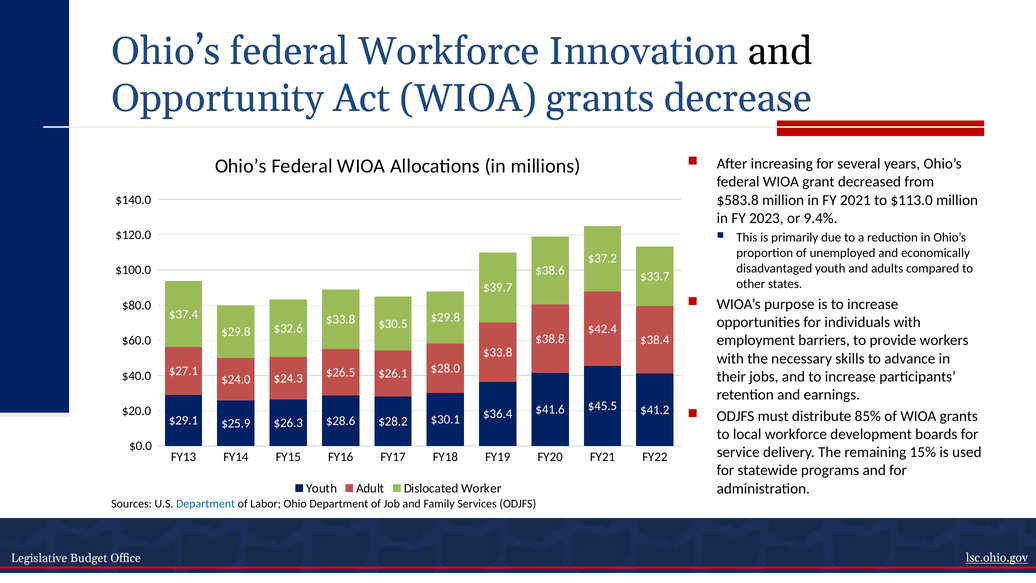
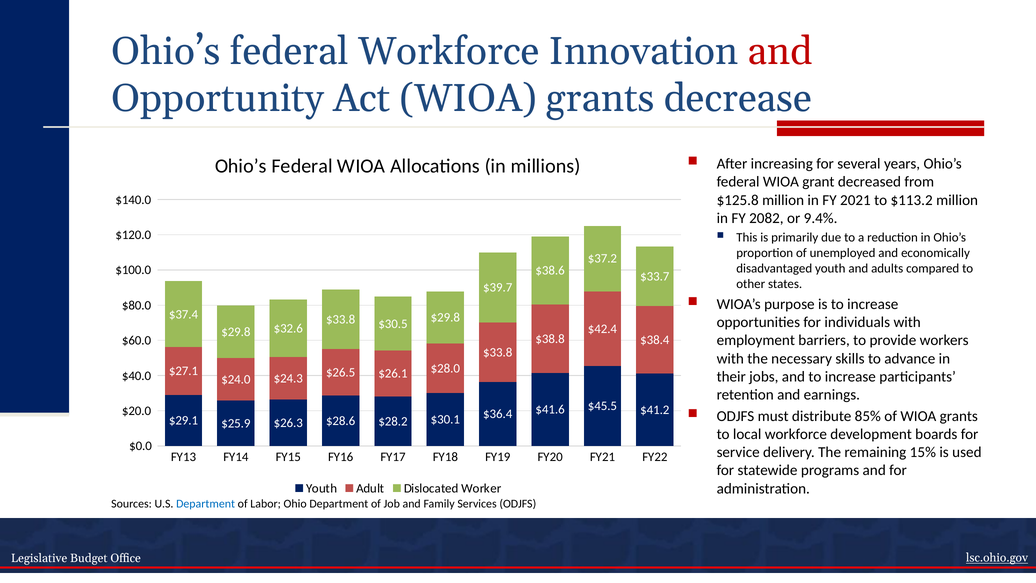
and at (780, 52) colour: black -> red
$583.8: $583.8 -> $125.8
$113.0: $113.0 -> $113.2
2023: 2023 -> 2082
